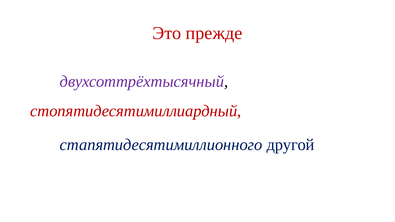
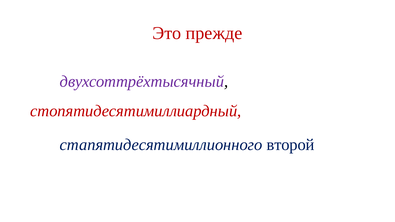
другой: другой -> второй
